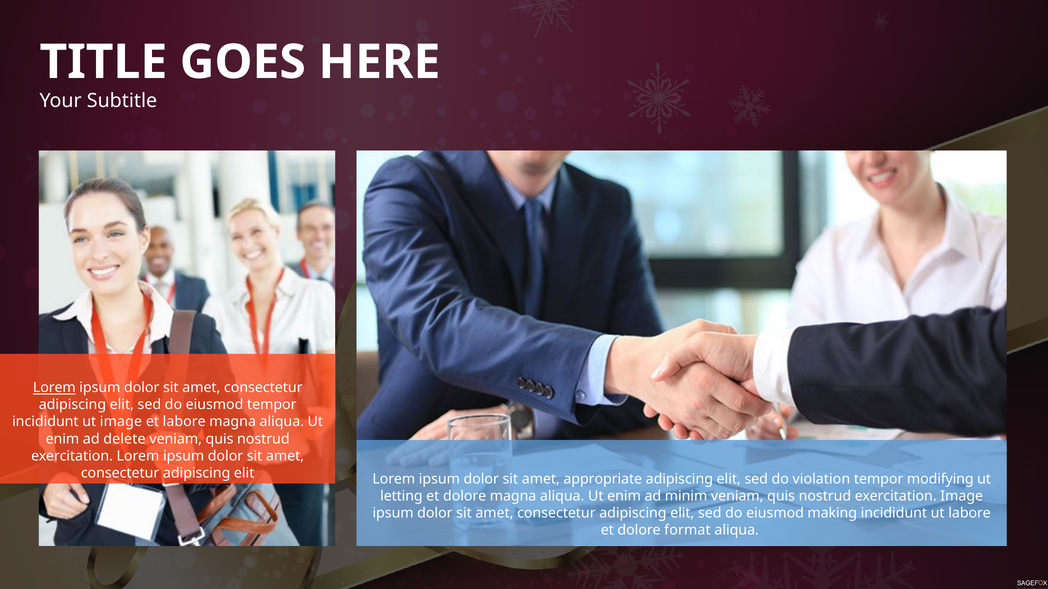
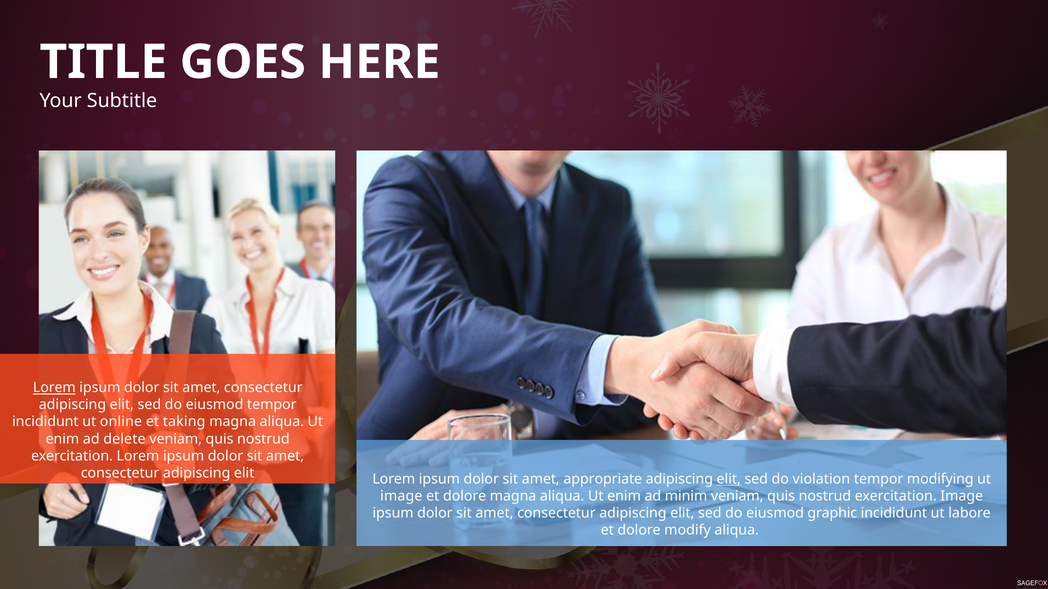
ut image: image -> online
et labore: labore -> taking
elit at (729, 480) underline: none -> present
letting at (401, 497): letting -> image
making: making -> graphic
format: format -> modify
